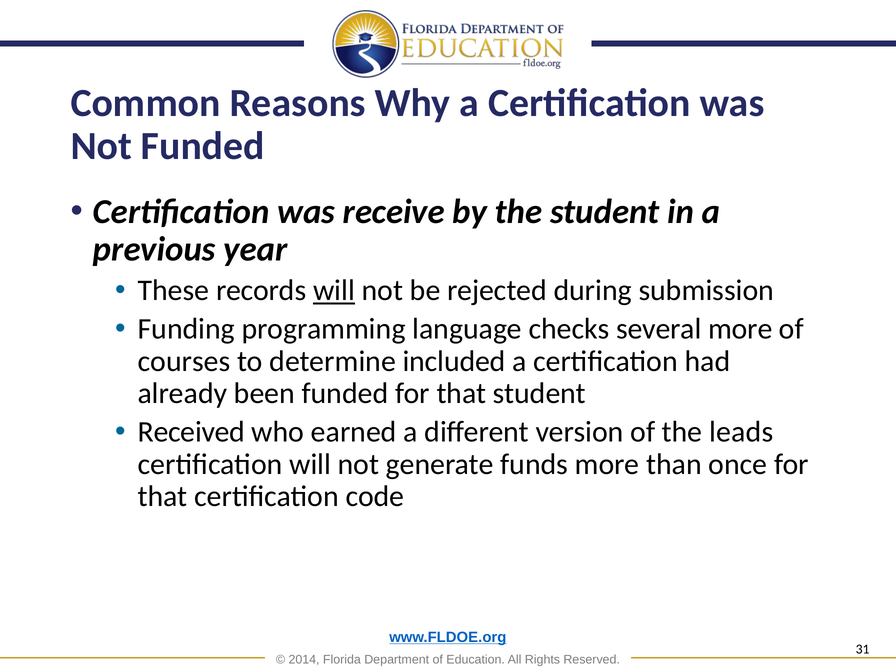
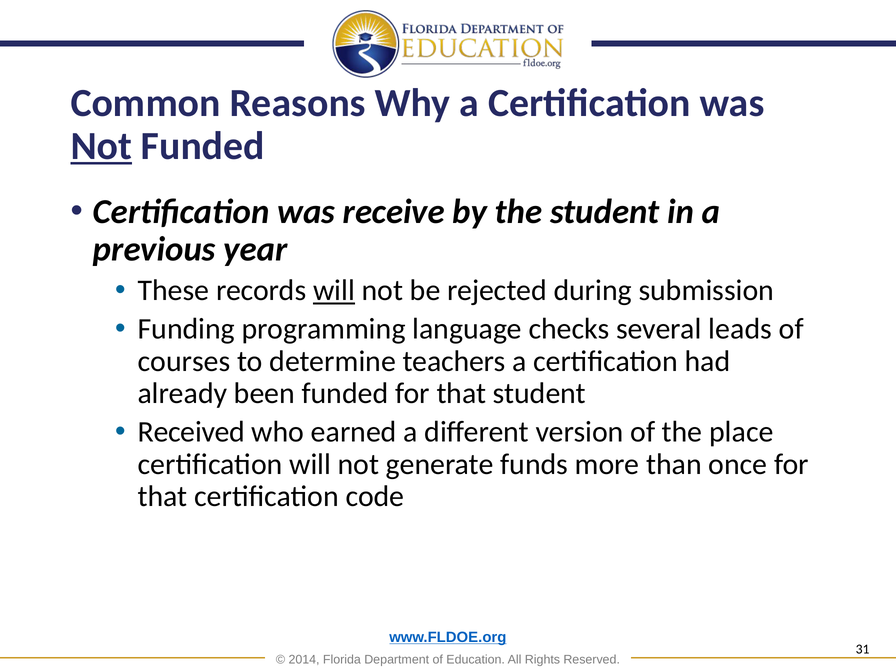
Not at (101, 146) underline: none -> present
several more: more -> leads
included: included -> teachers
leads: leads -> place
